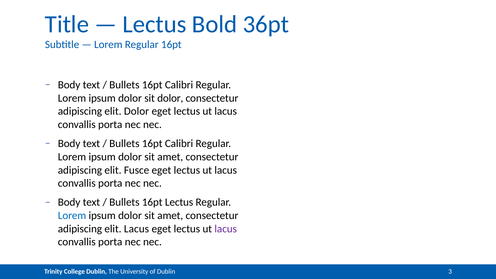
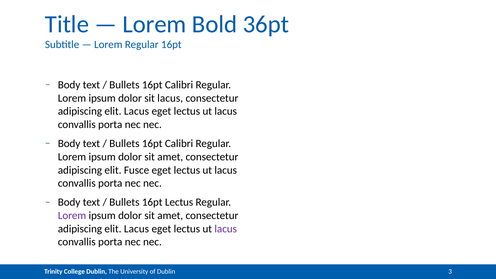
Lectus at (155, 24): Lectus -> Lorem
sit dolor: dolor -> lacus
Dolor at (137, 111): Dolor -> Lacus
Lorem at (72, 216) colour: blue -> purple
